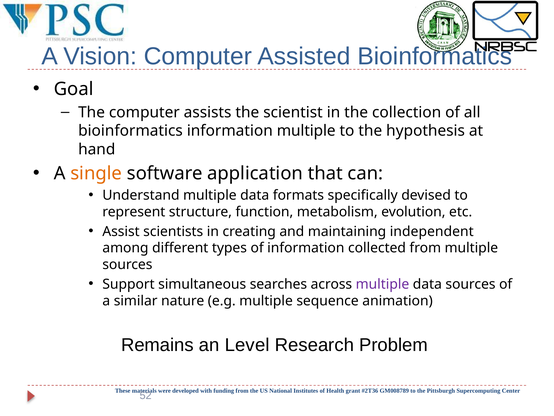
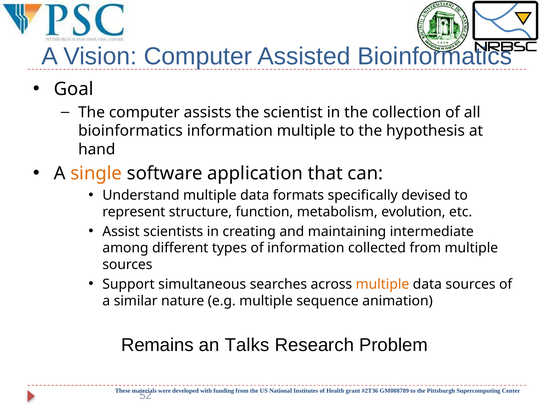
independent: independent -> intermediate
multiple at (382, 284) colour: purple -> orange
Level: Level -> Talks
